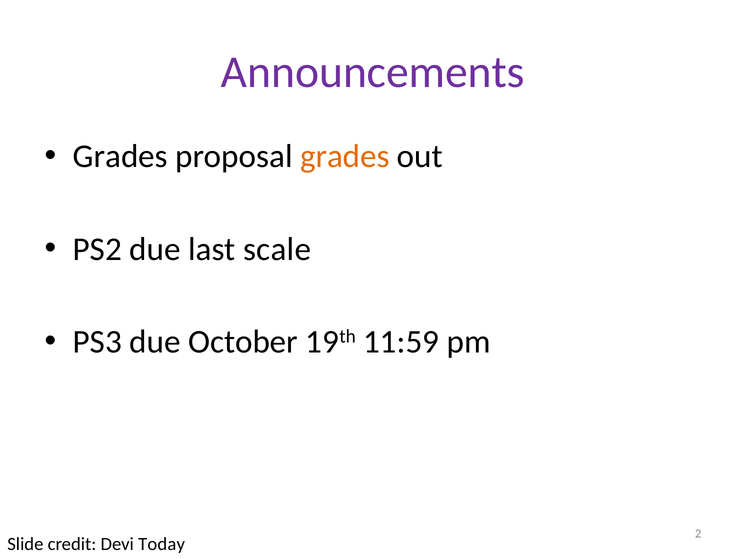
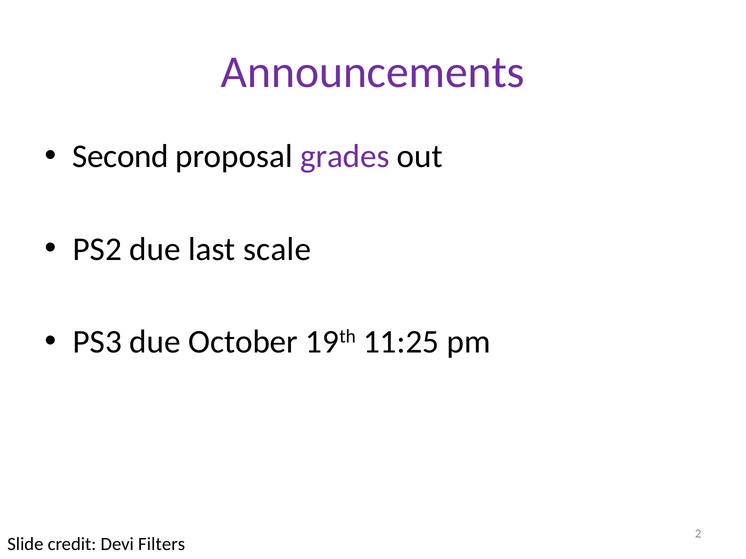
Grades at (120, 156): Grades -> Second
grades at (345, 156) colour: orange -> purple
11:59: 11:59 -> 11:25
Today: Today -> Filters
